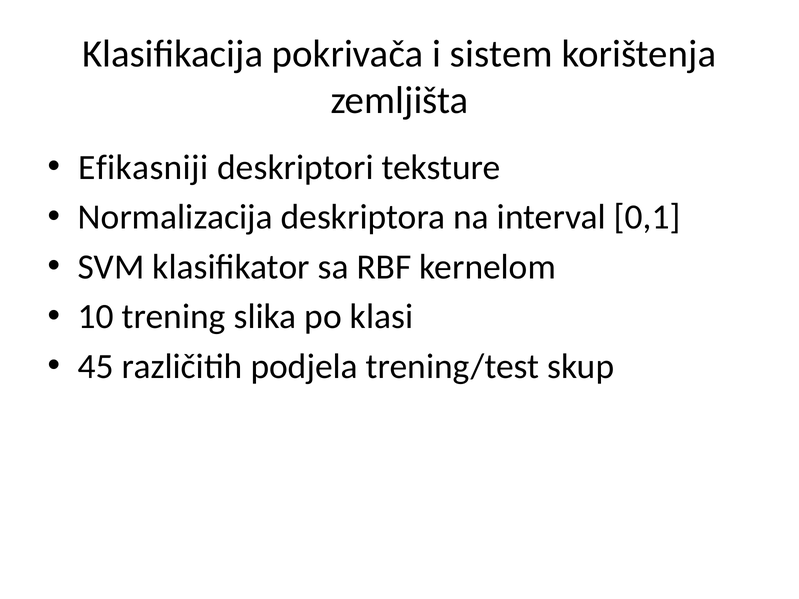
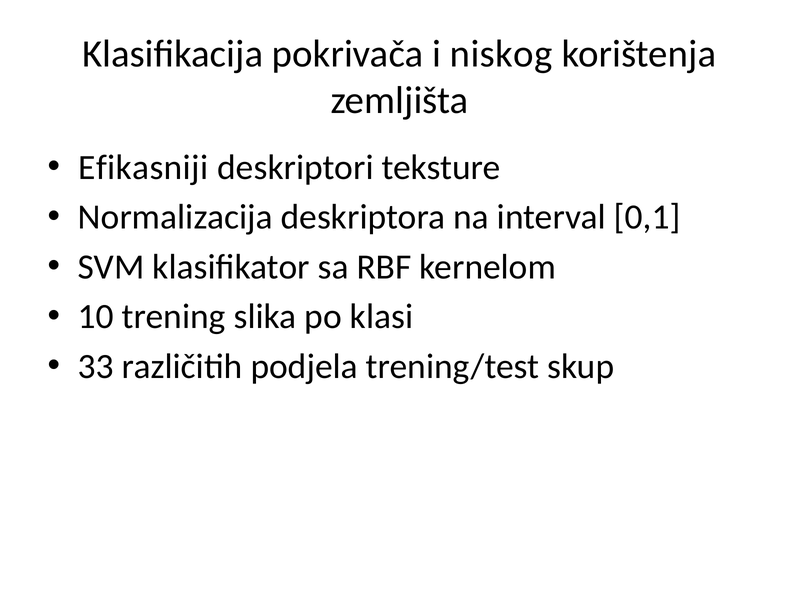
sistem: sistem -> niskog
45: 45 -> 33
